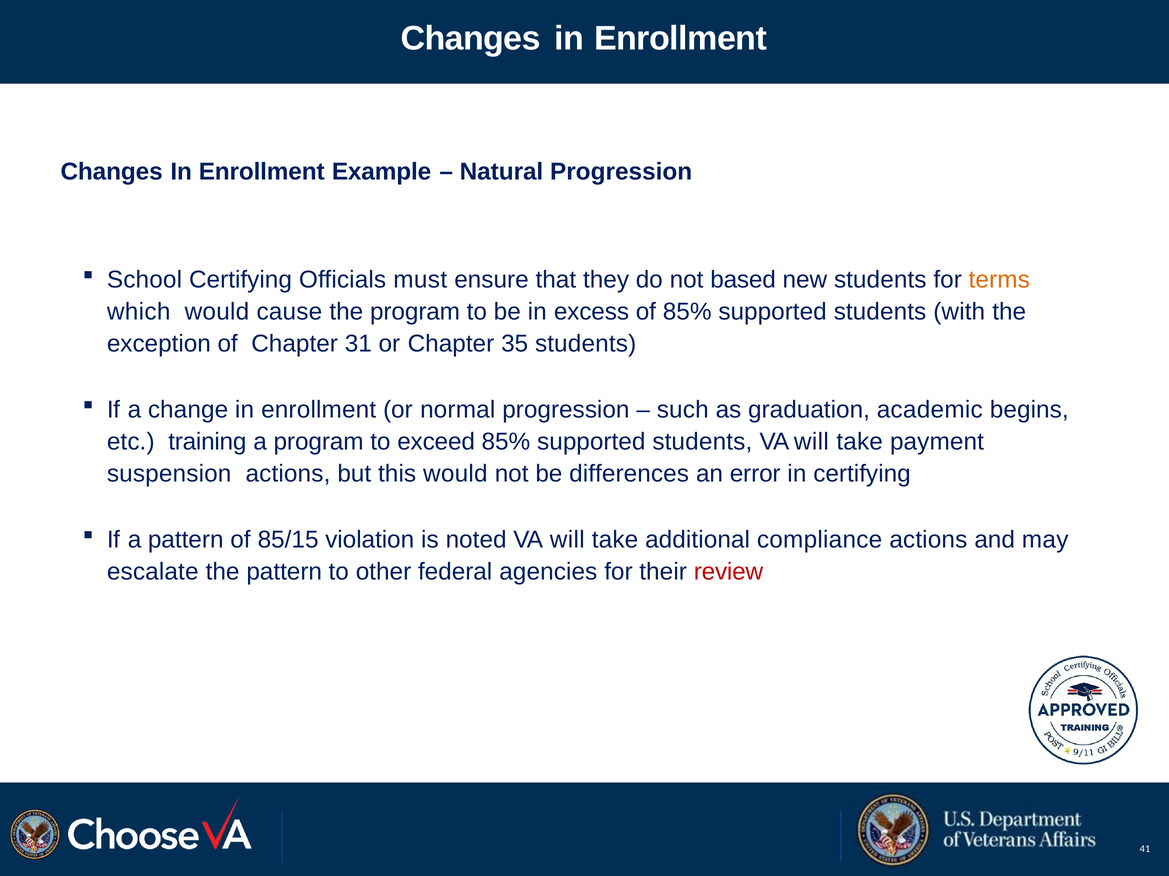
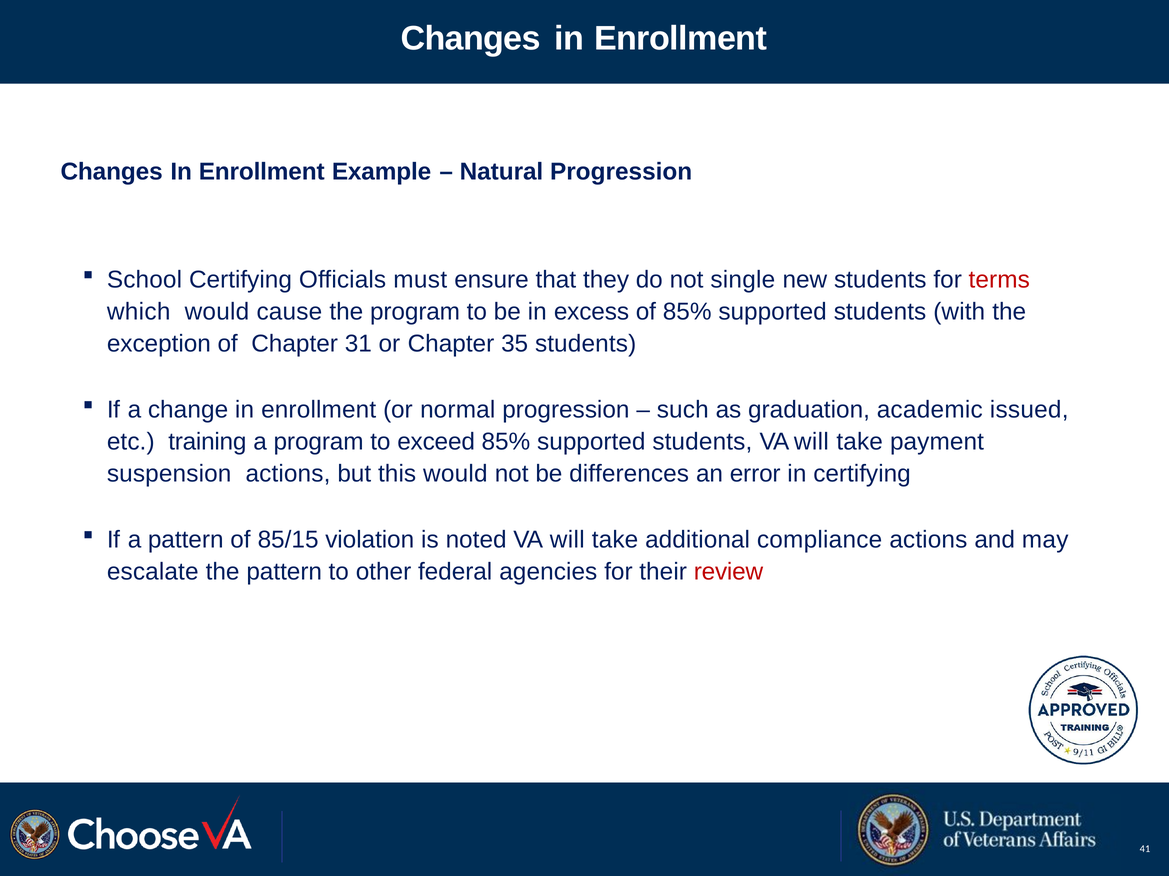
based: based -> single
terms colour: orange -> red
begins: begins -> issued
